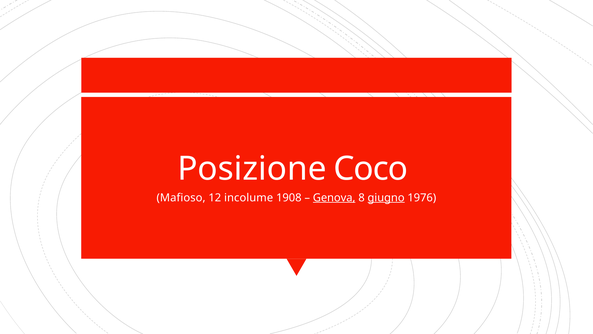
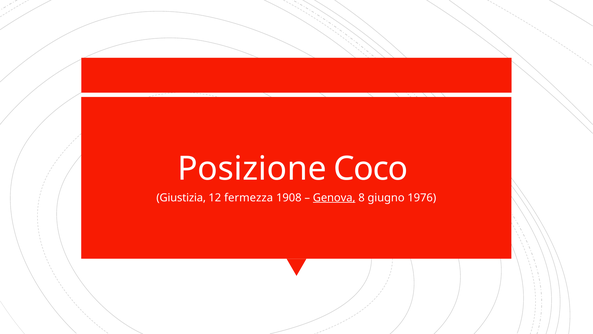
Mafioso: Mafioso -> Giustizia
incolume: incolume -> fermezza
giugno underline: present -> none
